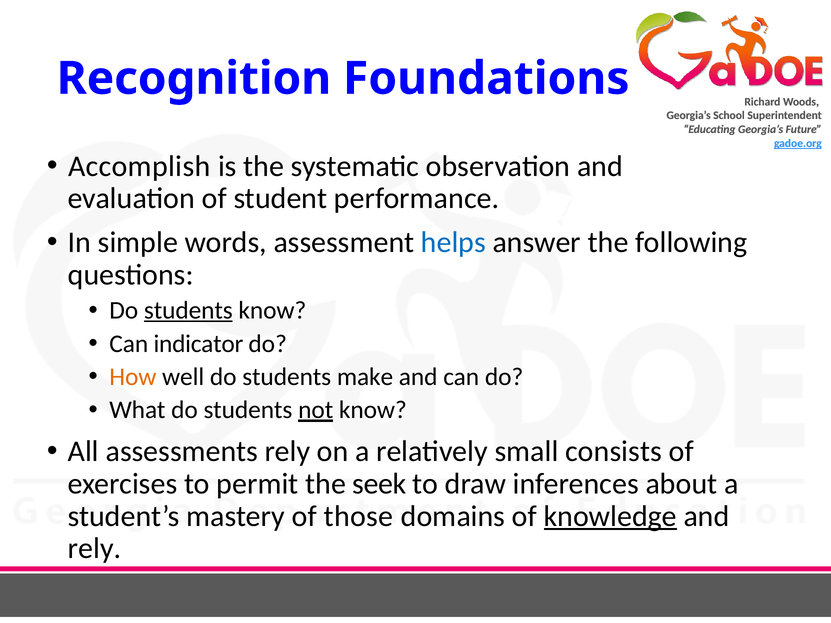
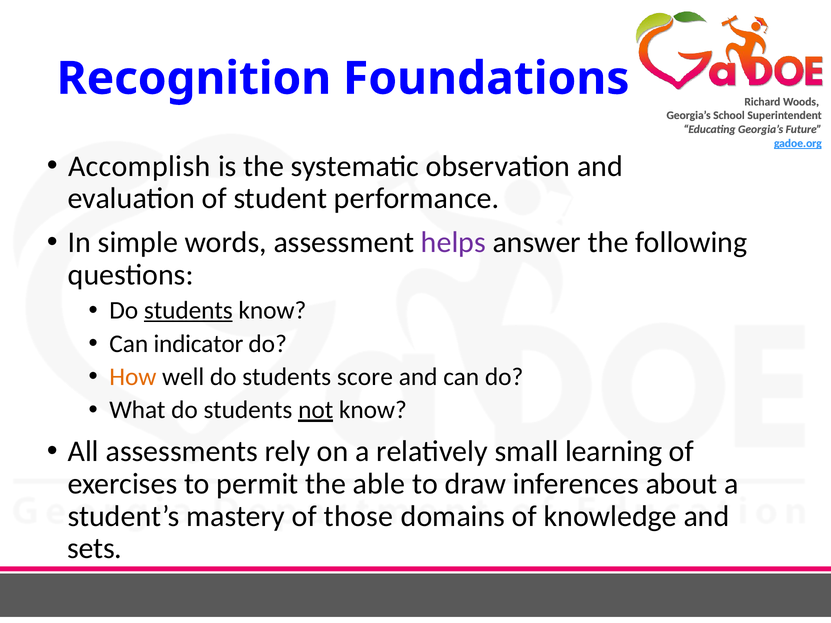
helps colour: blue -> purple
make: make -> score
consists: consists -> learning
seek: seek -> able
knowledge underline: present -> none
rely at (94, 549): rely -> sets
